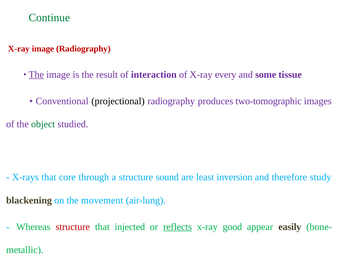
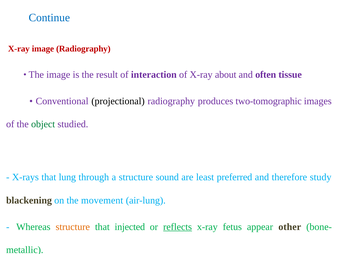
Continue colour: green -> blue
The at (36, 74) underline: present -> none
every: every -> about
some: some -> often
core: core -> lung
inversion: inversion -> preferred
structure at (73, 226) colour: red -> orange
good: good -> fetus
easily: easily -> other
